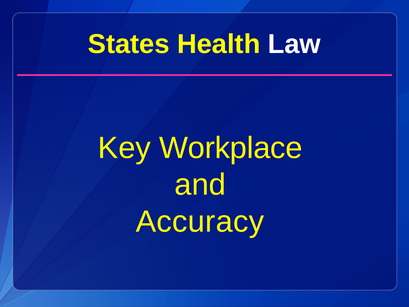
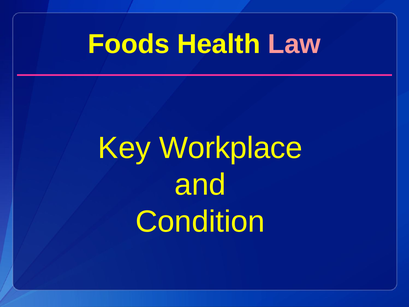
States: States -> Foods
Law colour: white -> pink
Accuracy: Accuracy -> Condition
